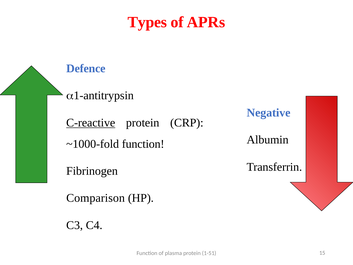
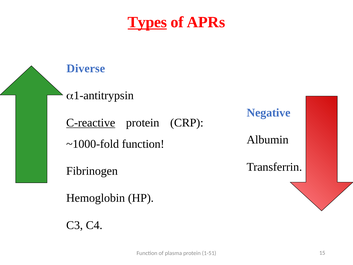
Types underline: none -> present
Defence: Defence -> Diverse
Comparison: Comparison -> Hemoglobin
